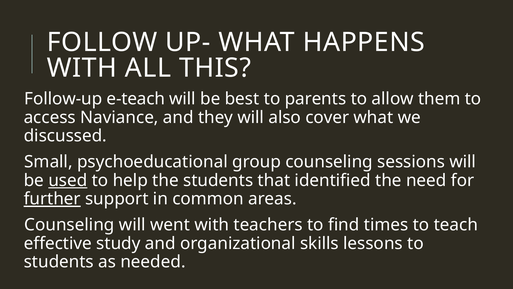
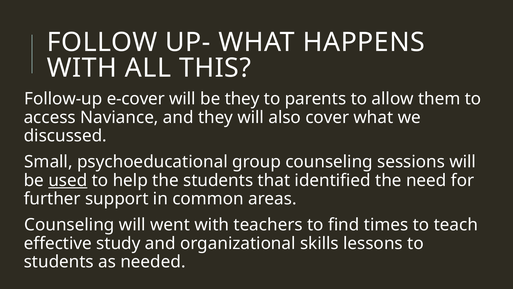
e-teach: e-teach -> e-cover
be best: best -> they
further underline: present -> none
